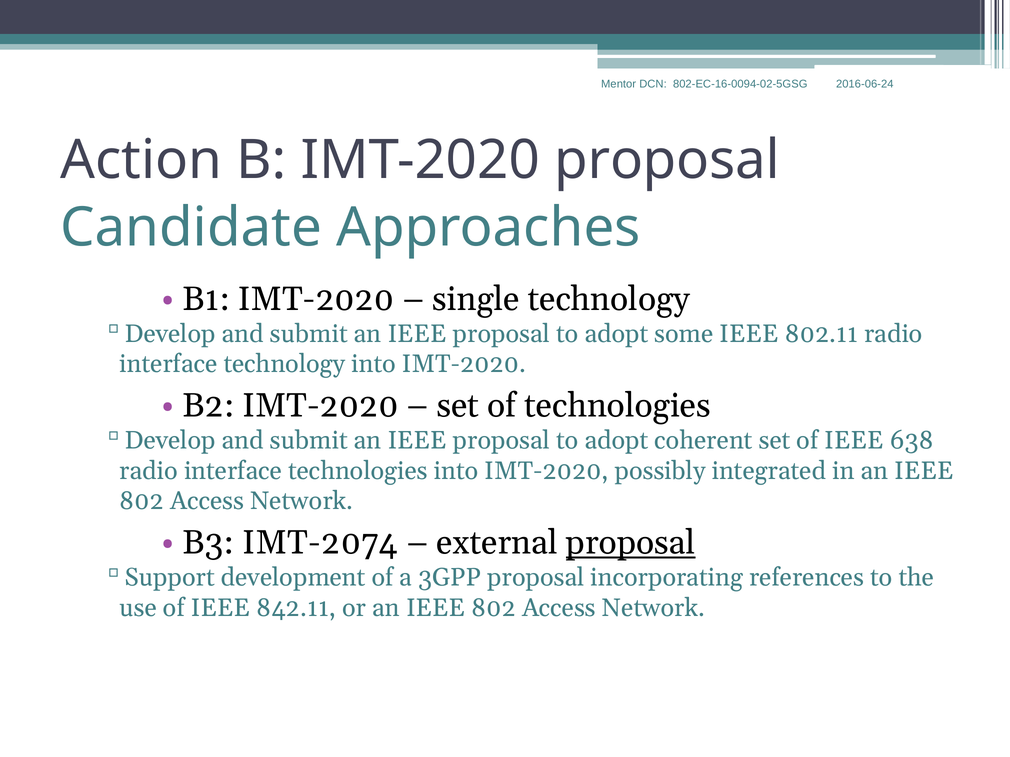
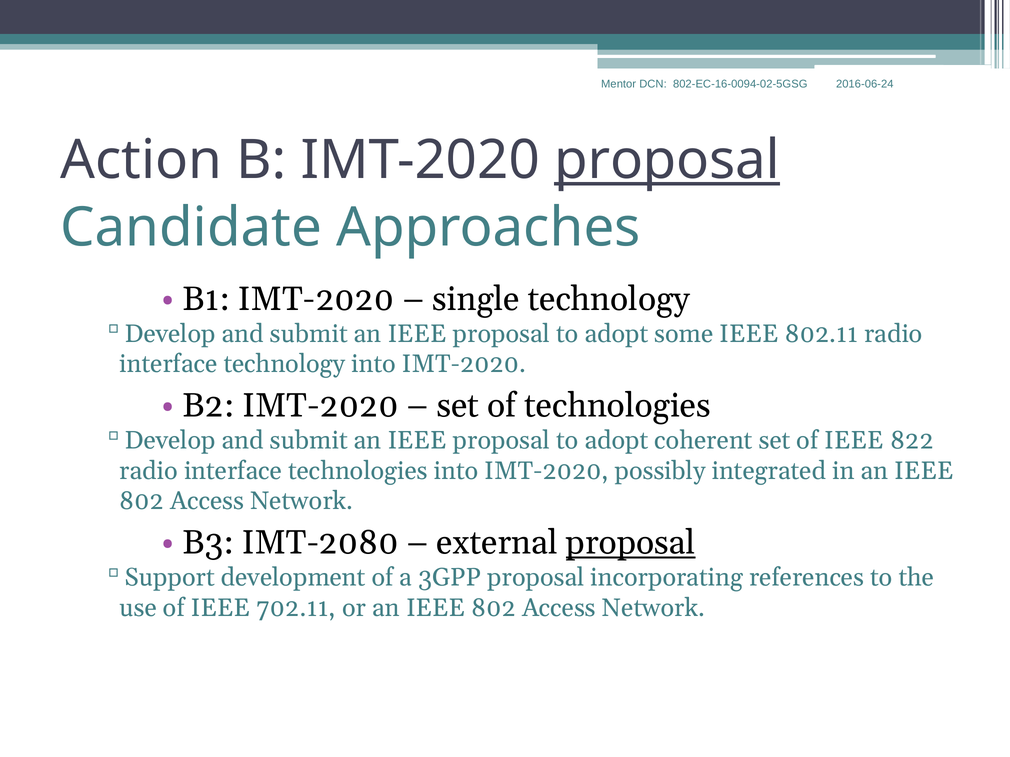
proposal at (667, 160) underline: none -> present
638: 638 -> 822
IMT-2074: IMT-2074 -> IMT-2080
842.11: 842.11 -> 702.11
